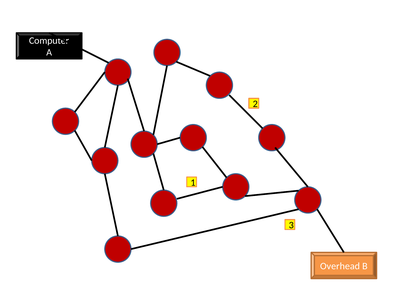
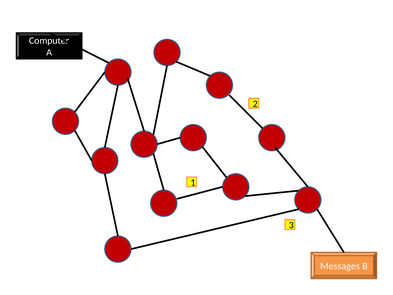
Overhead: Overhead -> Messages
